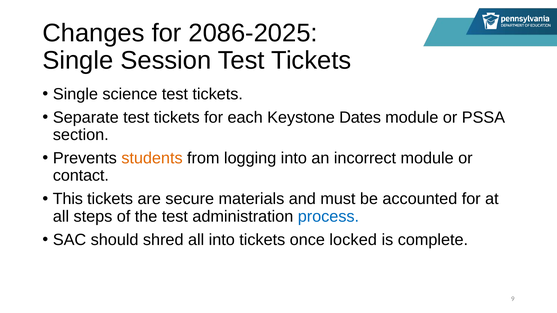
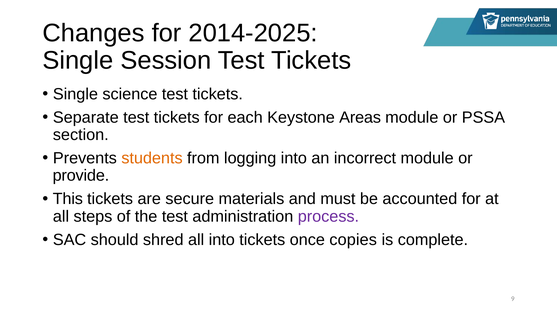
2086-2025: 2086-2025 -> 2014-2025
Dates: Dates -> Areas
contact: contact -> provide
process colour: blue -> purple
locked: locked -> copies
